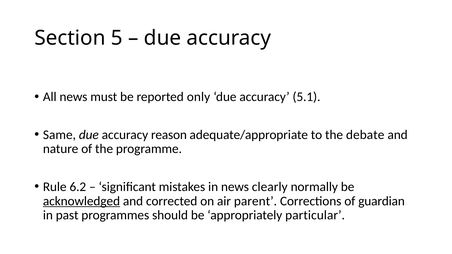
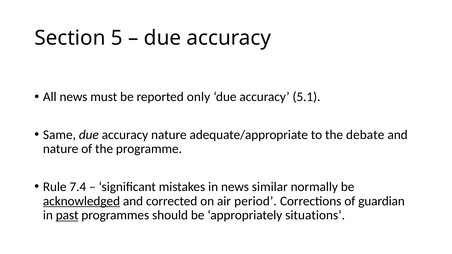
accuracy reason: reason -> nature
6.2: 6.2 -> 7.4
clearly: clearly -> similar
parent: parent -> period
past underline: none -> present
particular: particular -> situations
